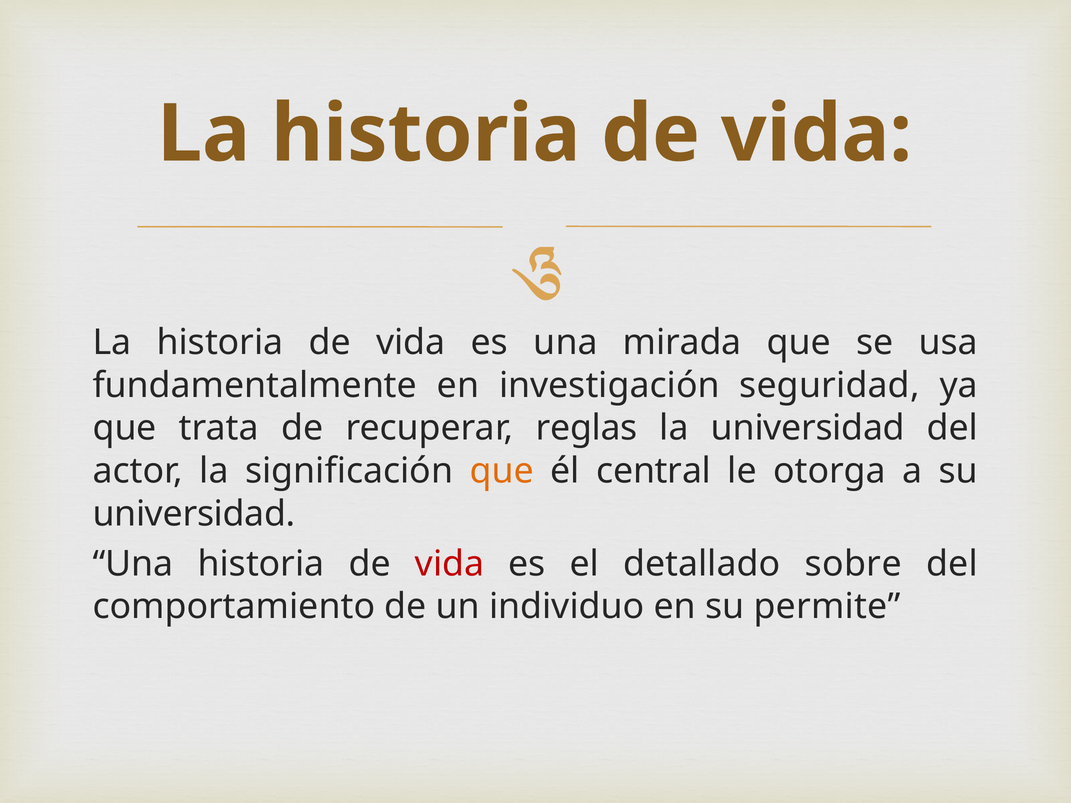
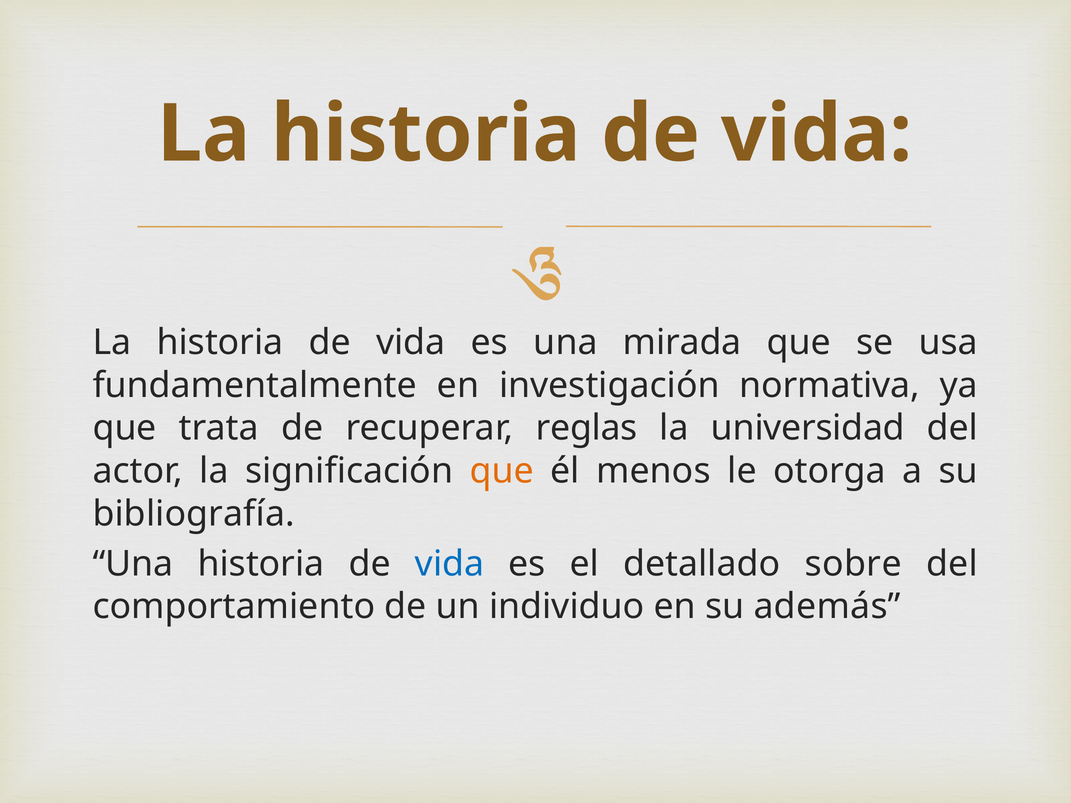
seguridad: seguridad -> normativa
central: central -> menos
universidad at (194, 514): universidad -> bibliografía
vida at (450, 564) colour: red -> blue
permite: permite -> además
